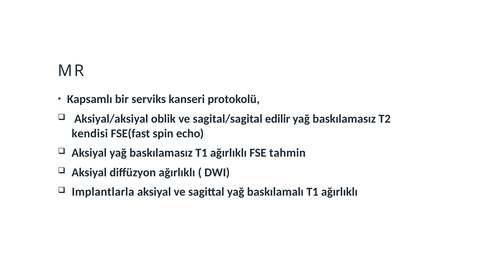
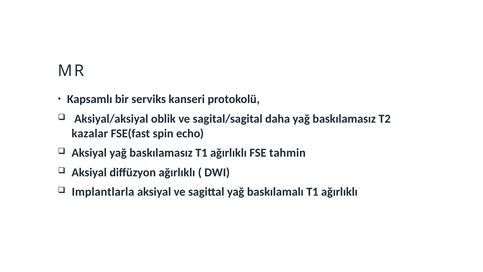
edilir: edilir -> daha
kendisi: kendisi -> kazalar
